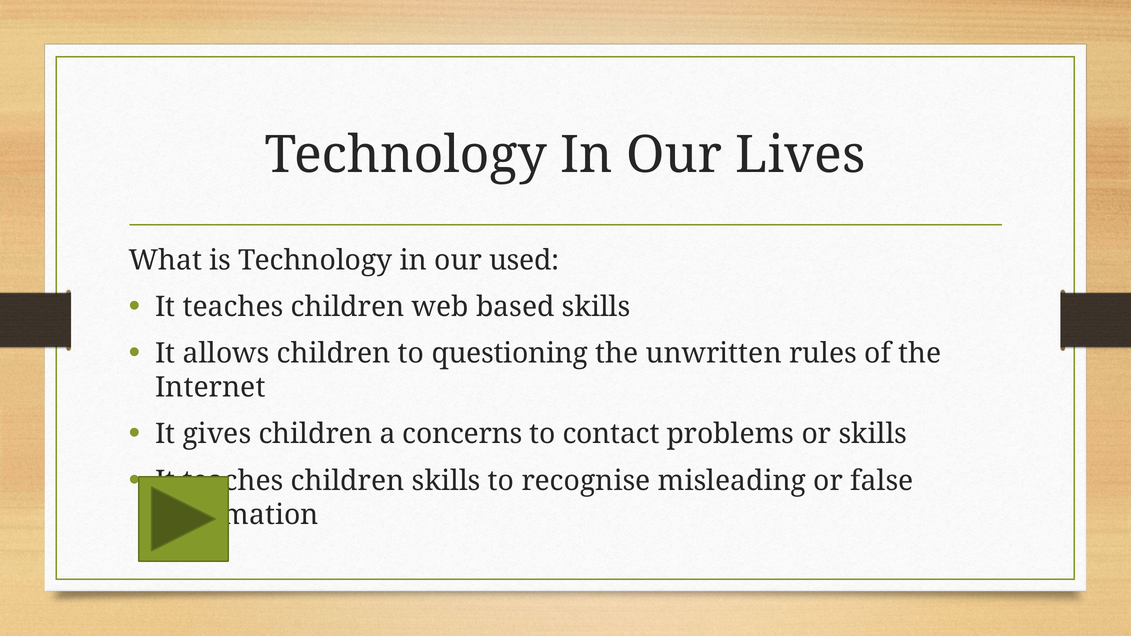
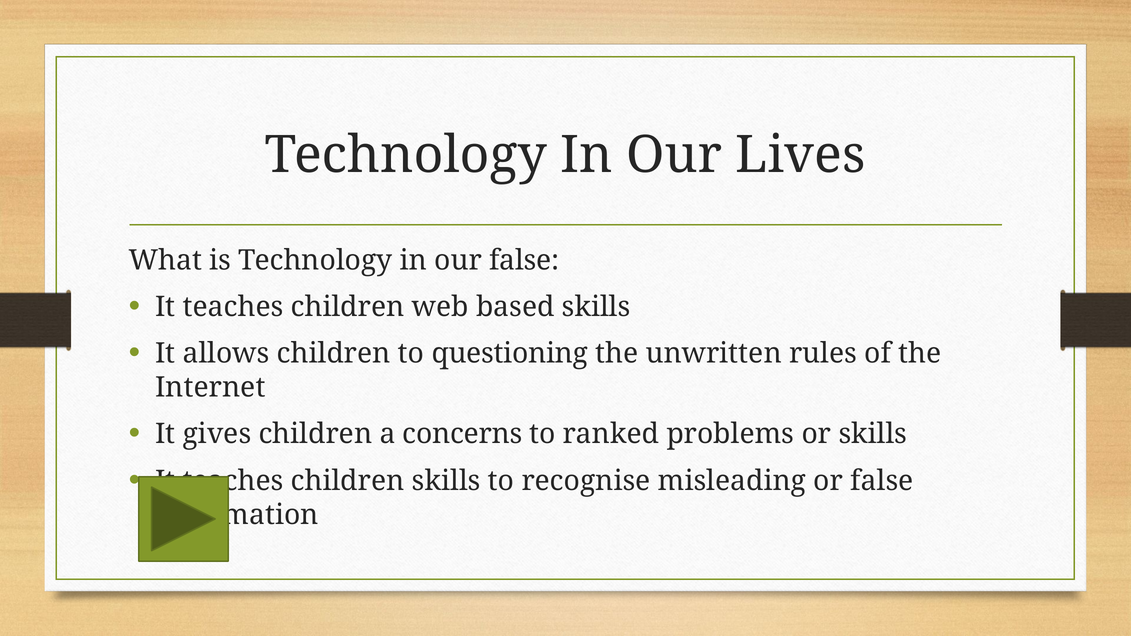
our used: used -> false
contact: contact -> ranked
